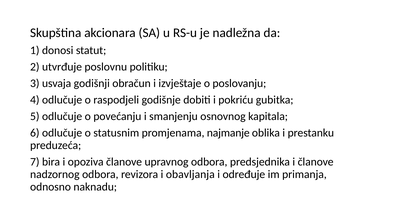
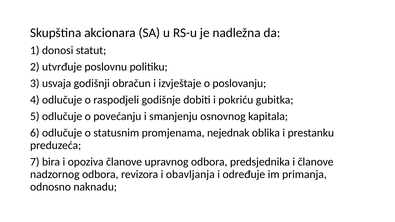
najmanje: najmanje -> nejednak
